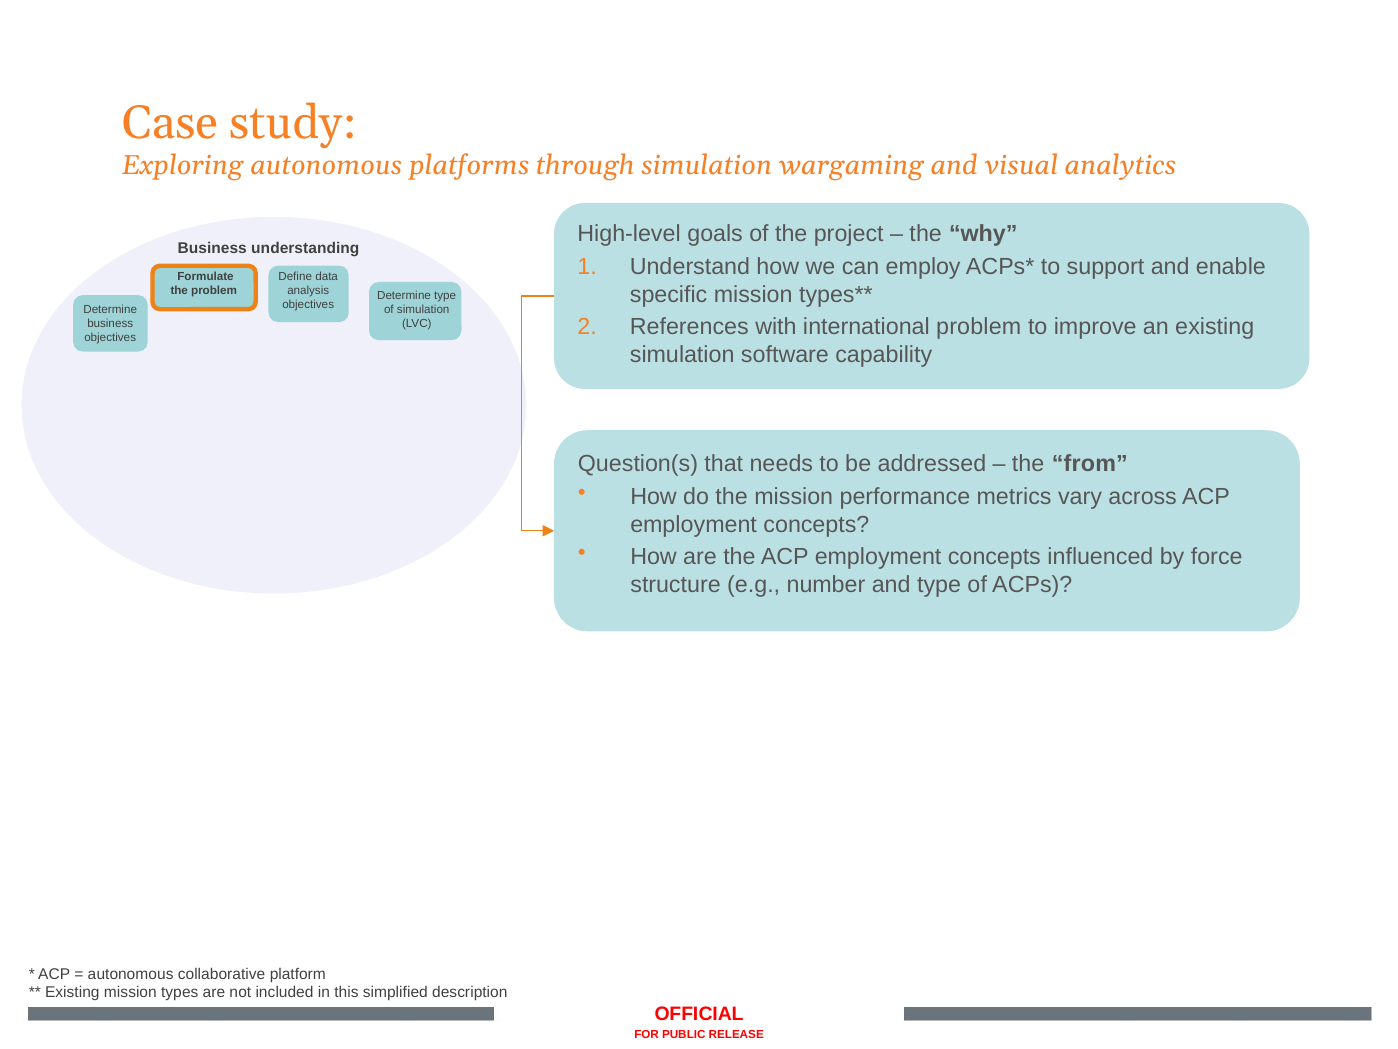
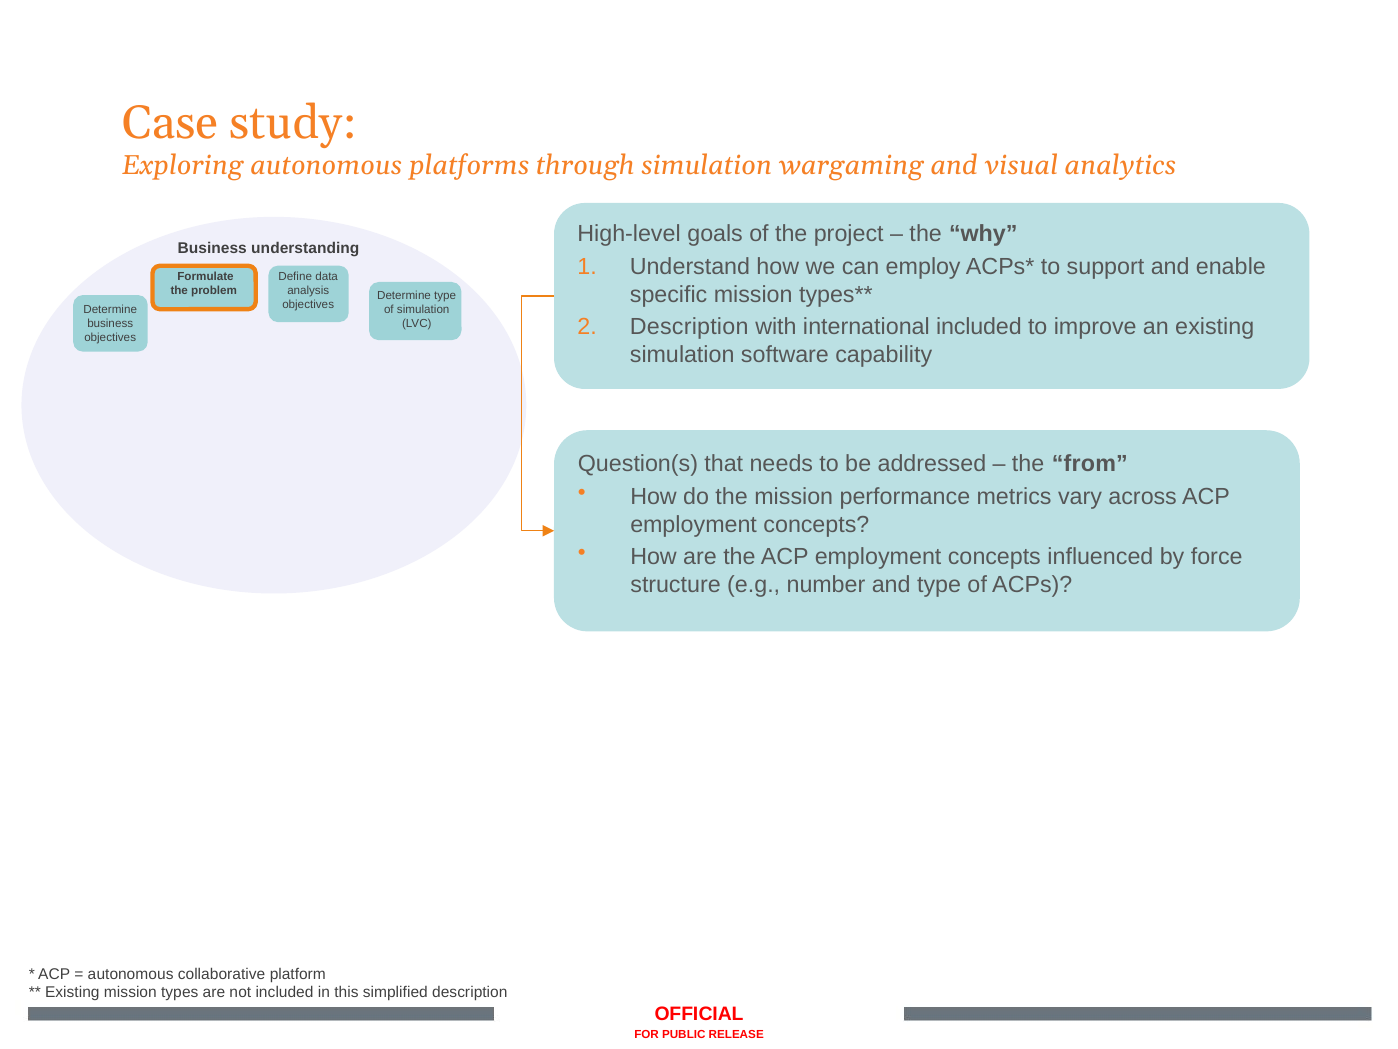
References at (689, 327): References -> Description
international problem: problem -> included
